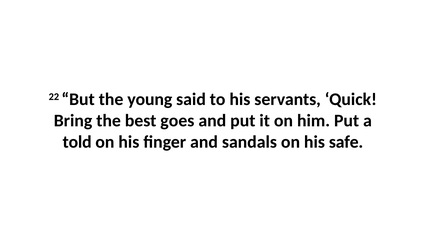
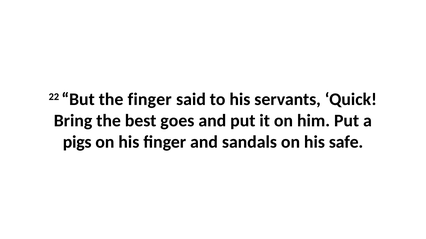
the young: young -> finger
told: told -> pigs
